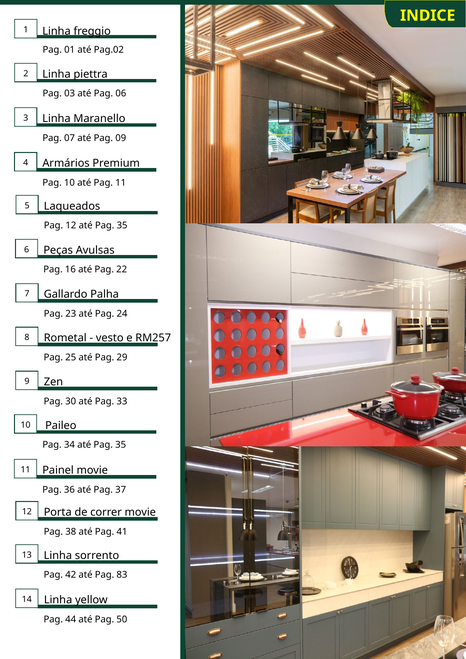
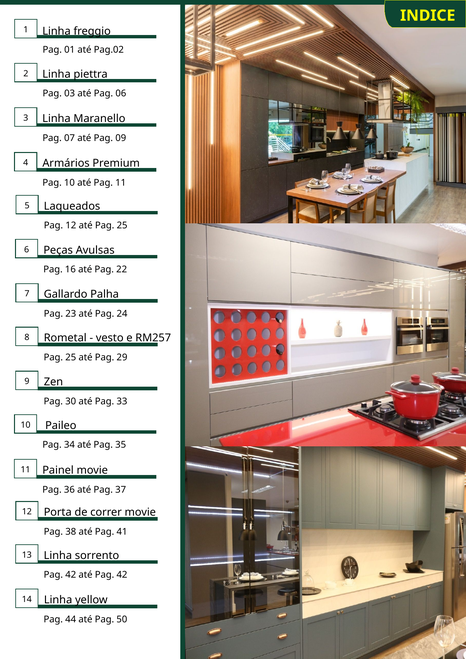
12 até Pag 35: 35 -> 25
até Pag 83: 83 -> 42
